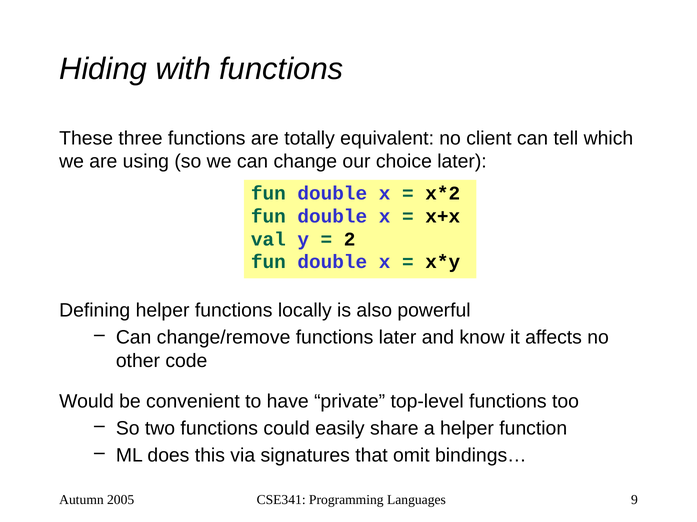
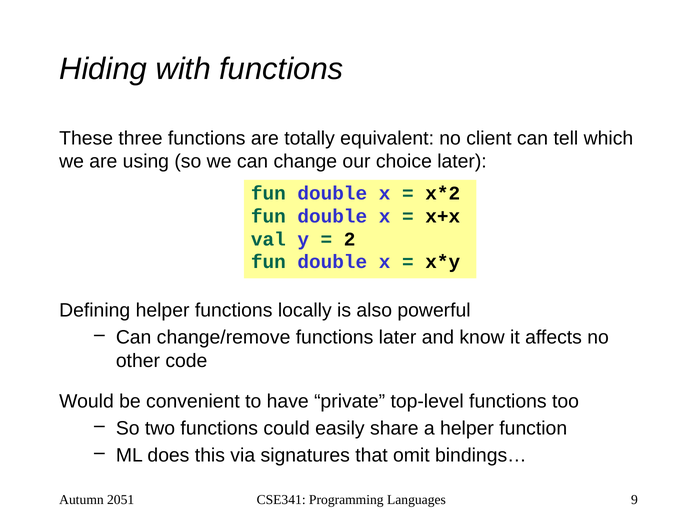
2005: 2005 -> 2051
